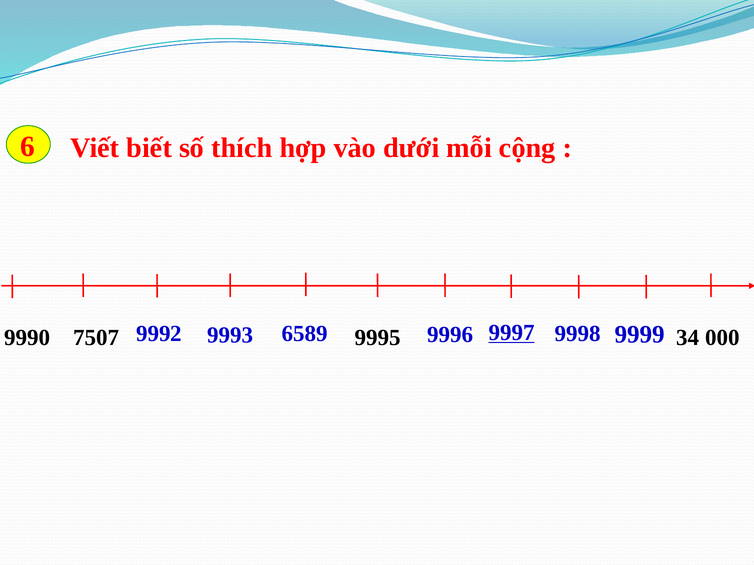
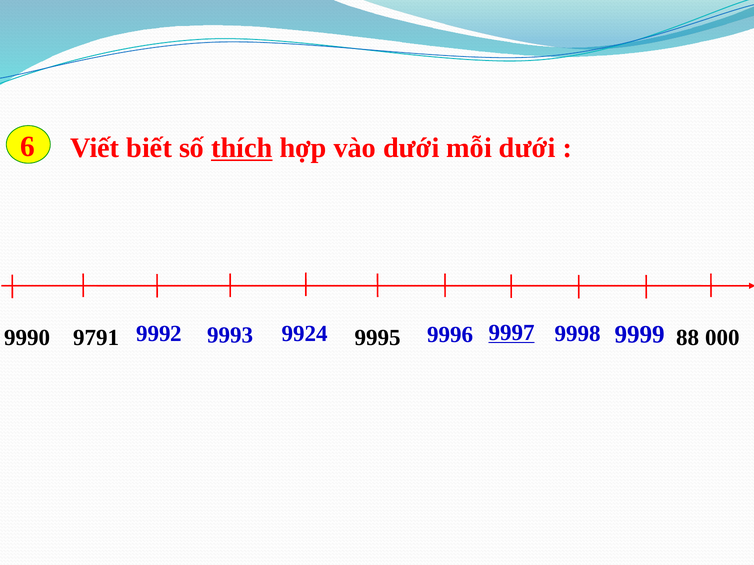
thích underline: none -> present
mỗi cộng: cộng -> dưới
6589: 6589 -> 9924
7507: 7507 -> 9791
34: 34 -> 88
